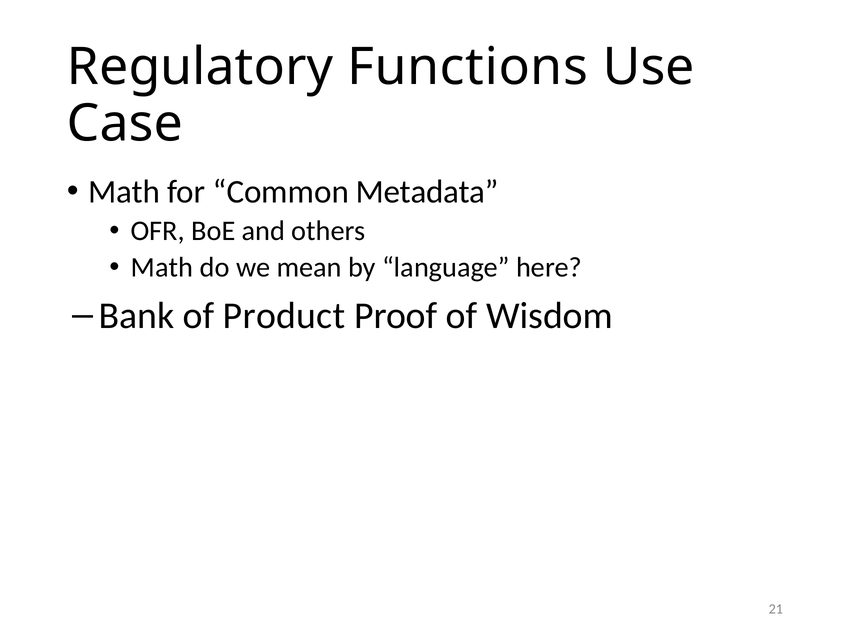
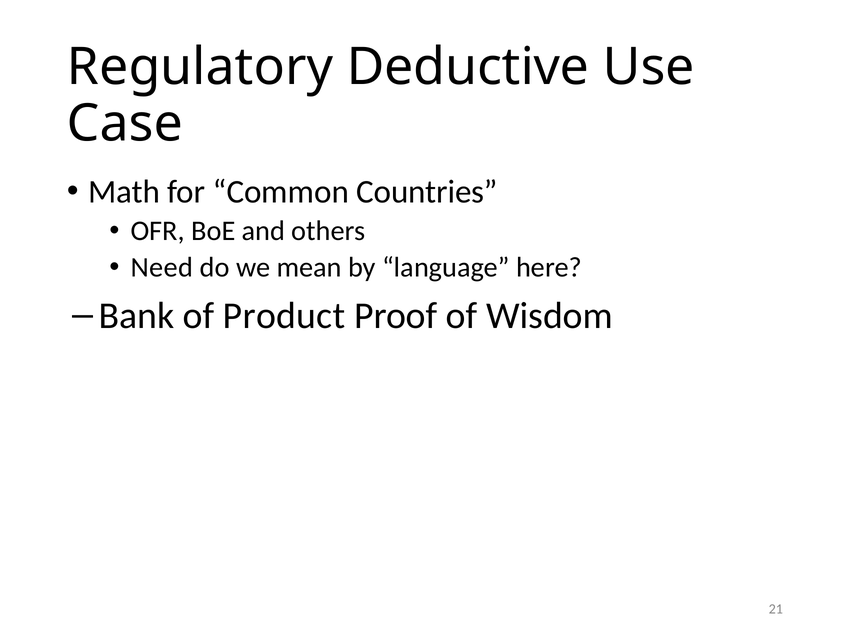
Functions: Functions -> Deductive
Metadata: Metadata -> Countries
Math at (162, 267): Math -> Need
